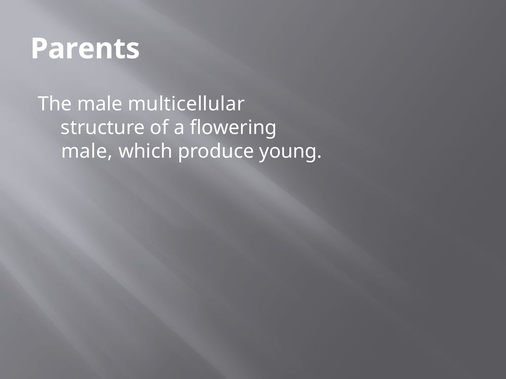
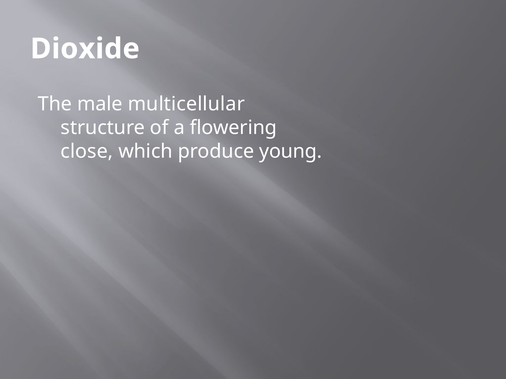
Parents: Parents -> Dioxide
male at (87, 151): male -> close
